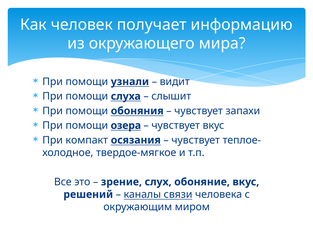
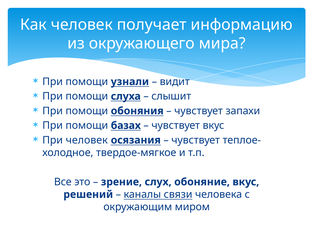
озера: озера -> базах
При компакт: компакт -> человек
